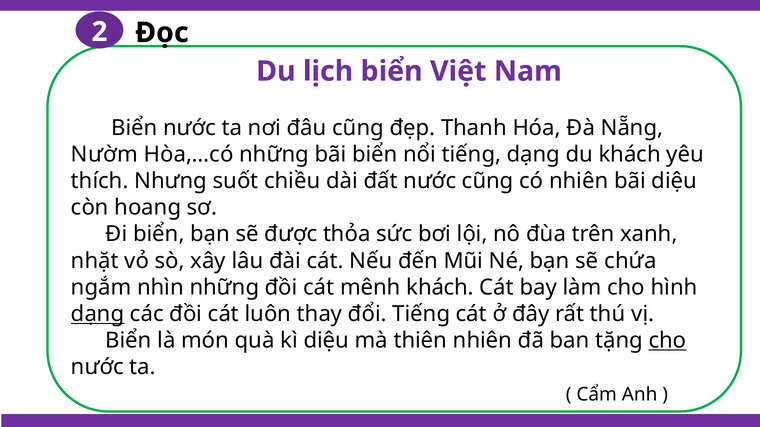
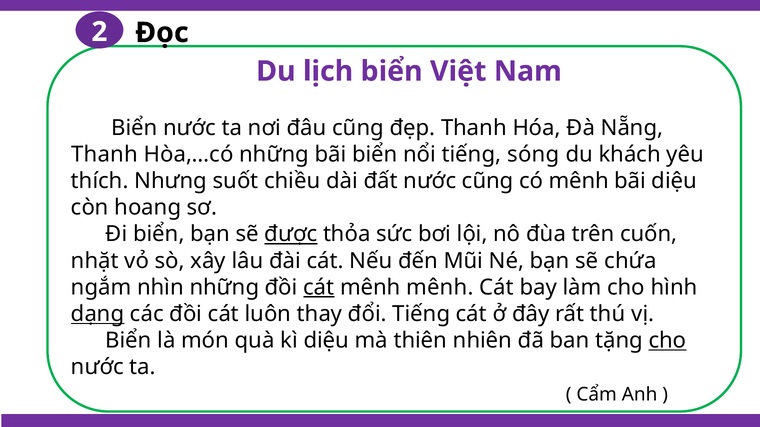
Nườm at (104, 155): Nườm -> Thanh
tiếng dạng: dạng -> sóng
có nhiên: nhiên -> mênh
được underline: none -> present
xanh: xanh -> cuốn
cát at (319, 288) underline: none -> present
mênh khách: khách -> mênh
